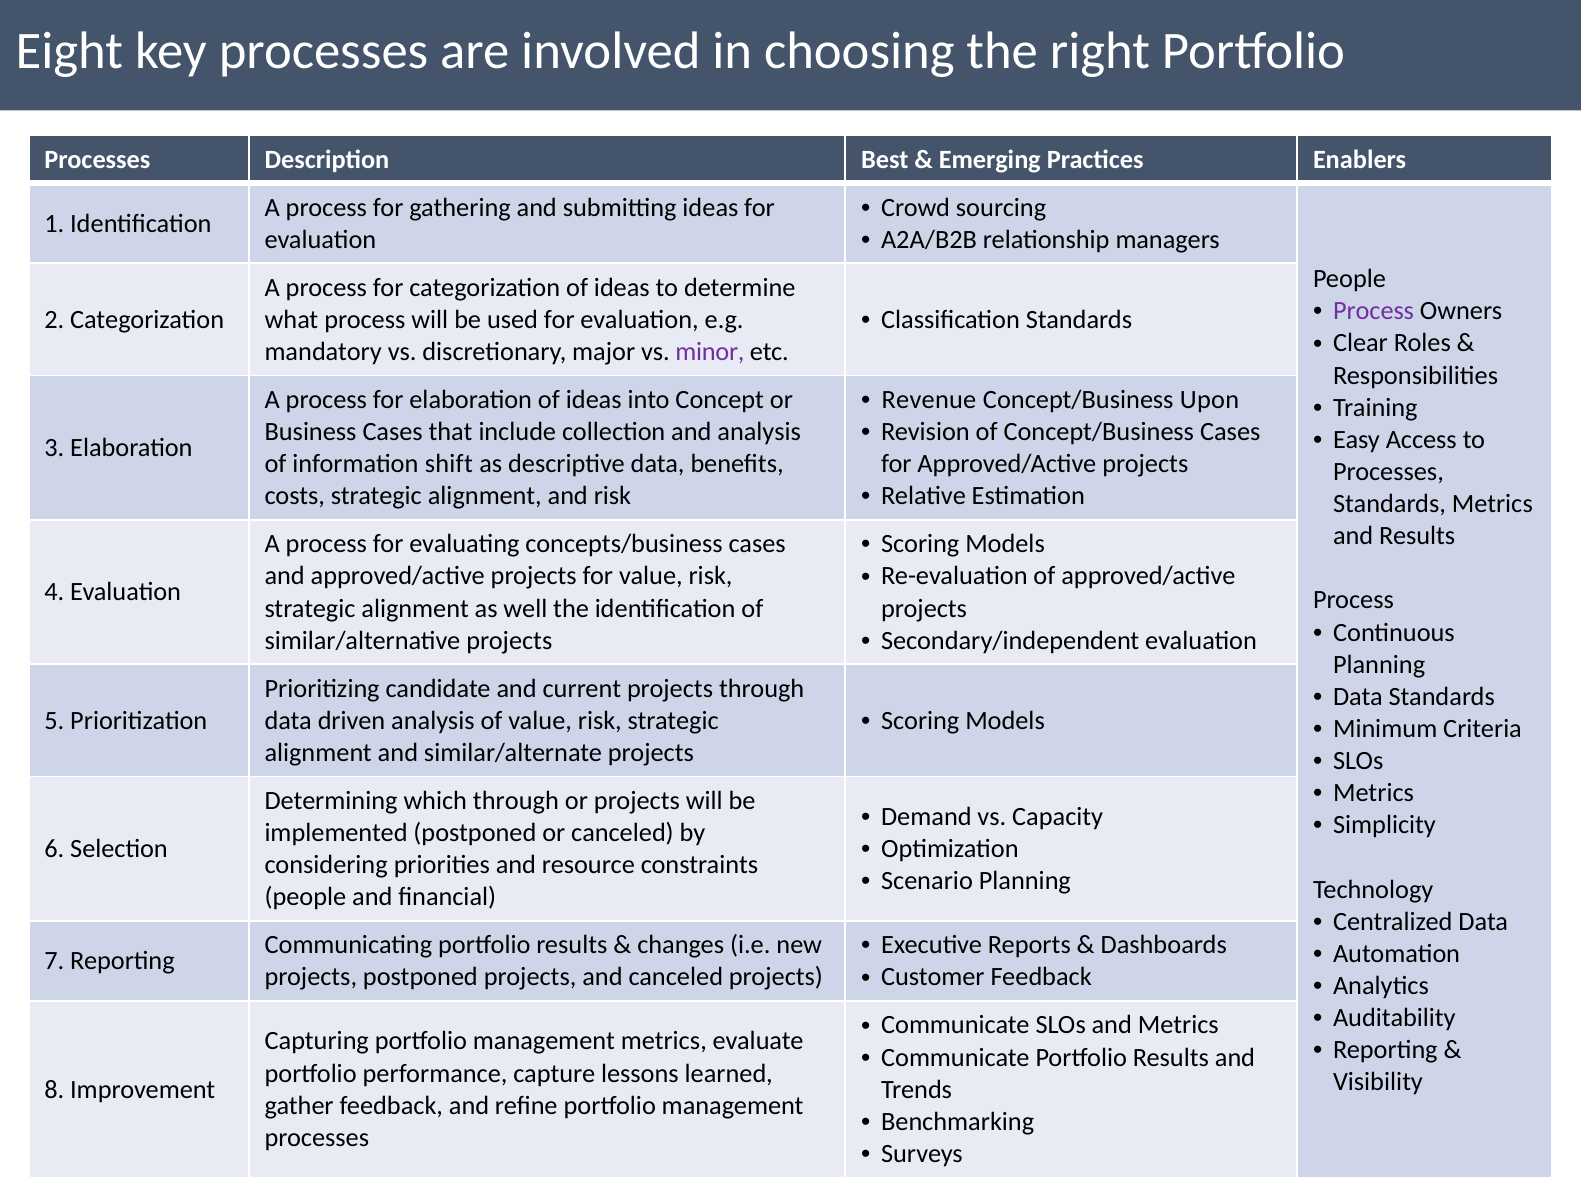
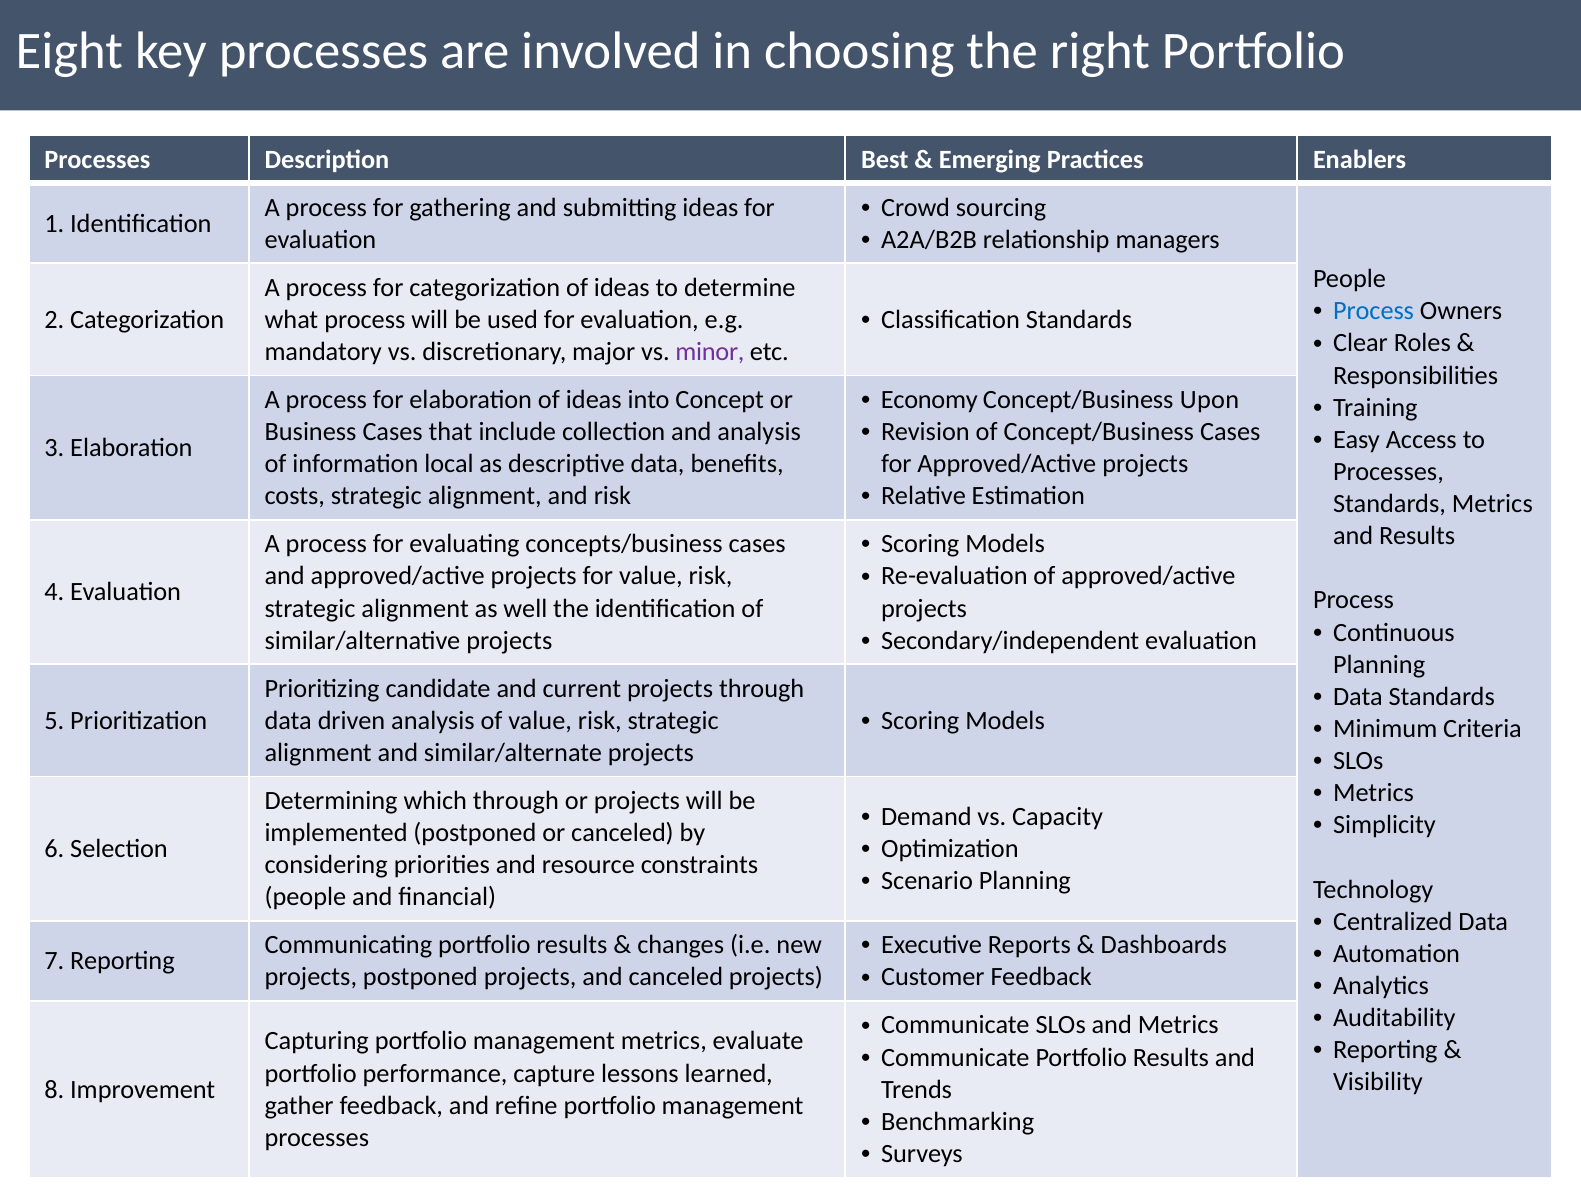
Process at (1374, 311) colour: purple -> blue
Revenue: Revenue -> Economy
shift: shift -> local
